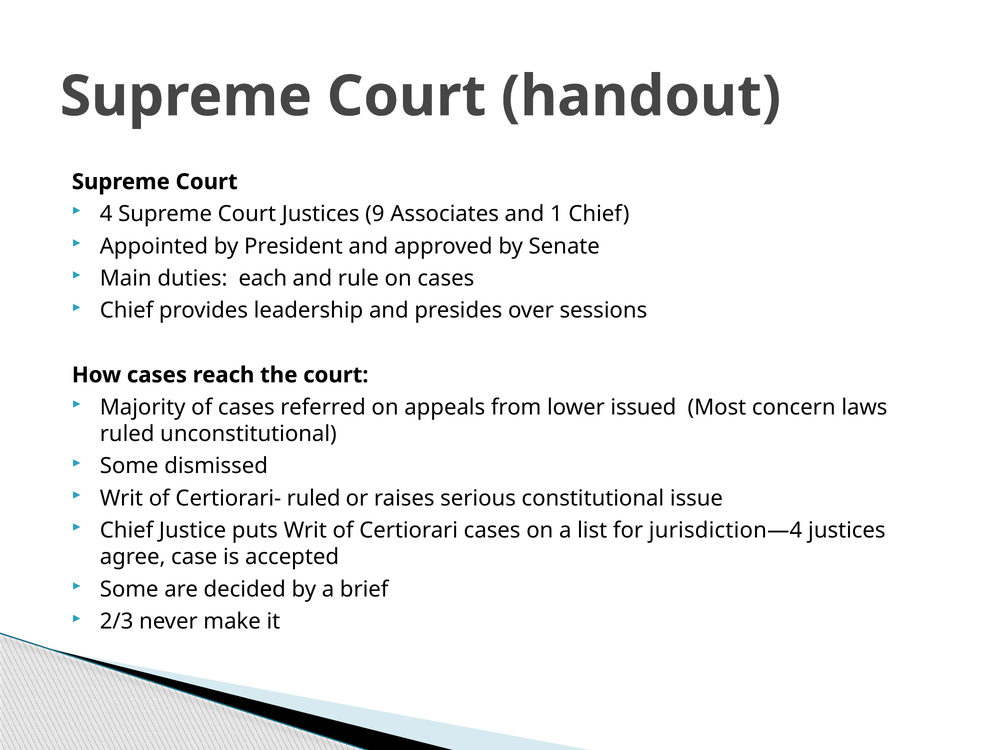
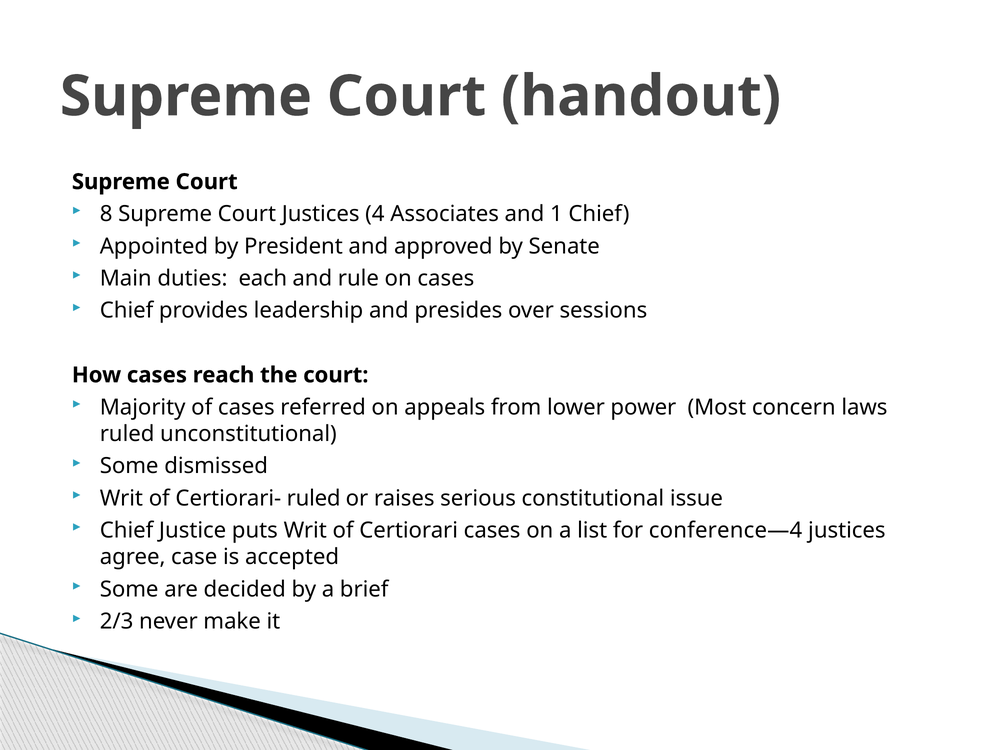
4: 4 -> 8
9: 9 -> 4
issued: issued -> power
jurisdiction—4: jurisdiction—4 -> conference—4
